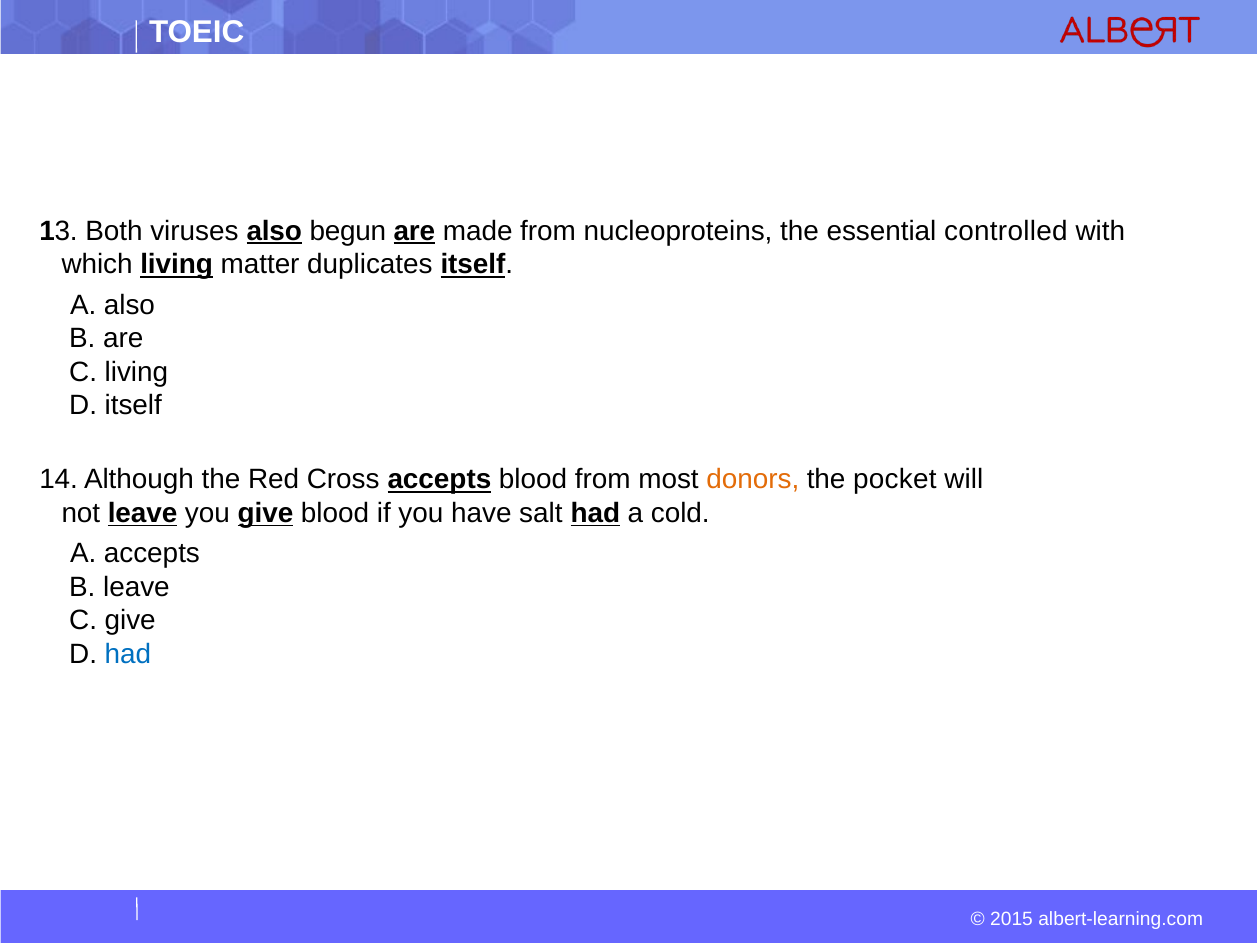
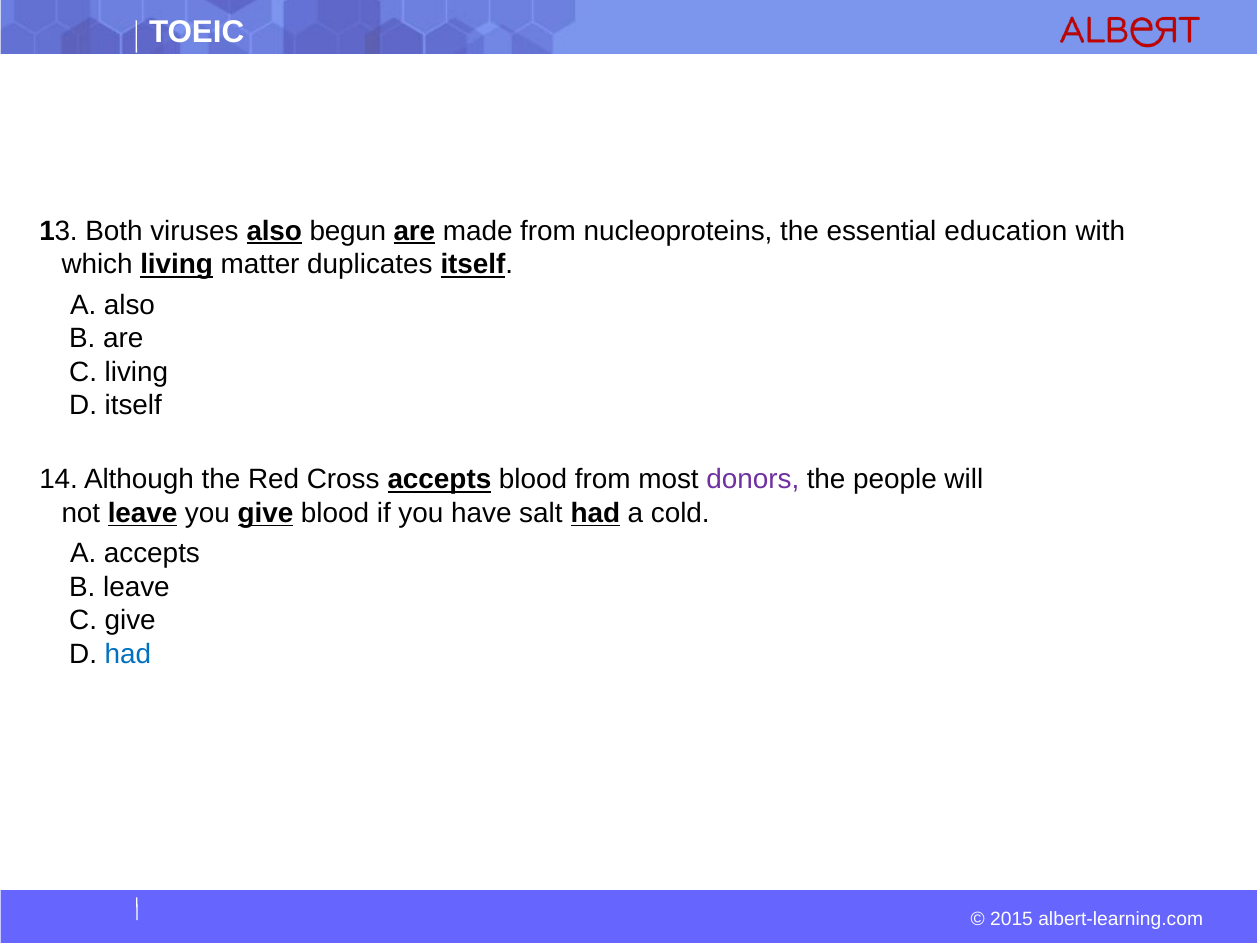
controlled: controlled -> education
donors colour: orange -> purple
pocket: pocket -> people
